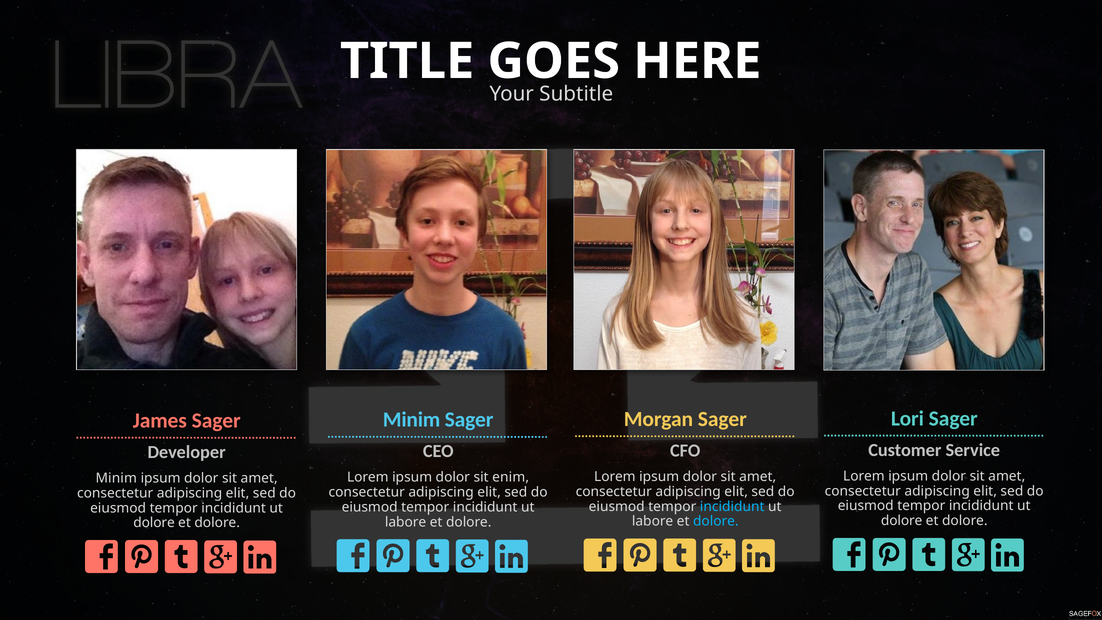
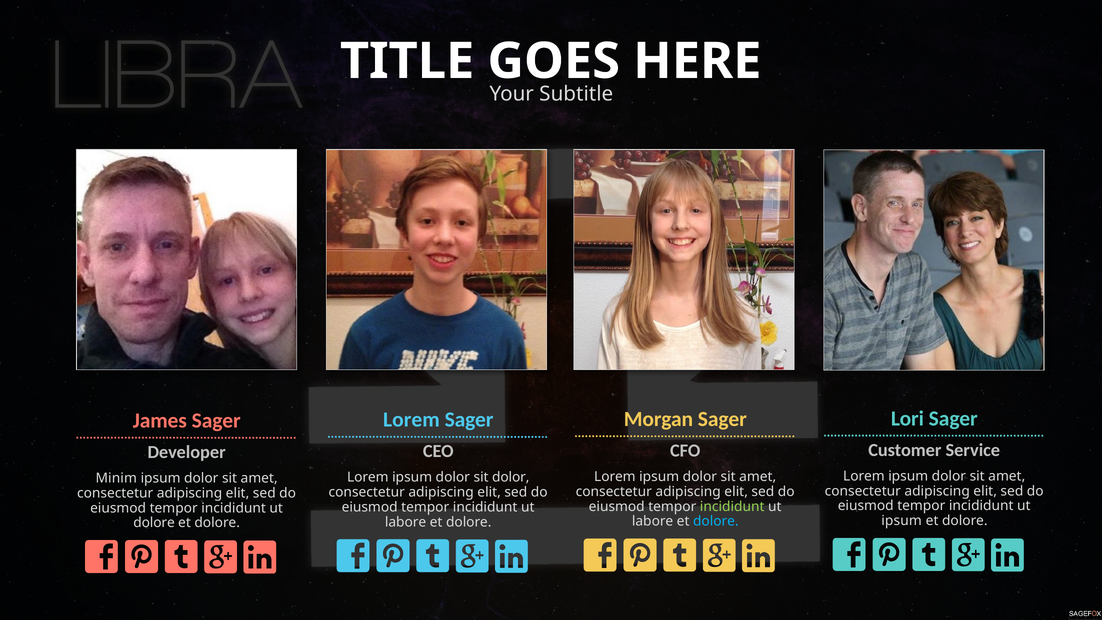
Minim at (412, 420): Minim -> Lorem
sit enim: enim -> dolor
incididunt at (732, 506) colour: light blue -> light green
dolore at (902, 521): dolore -> ipsum
